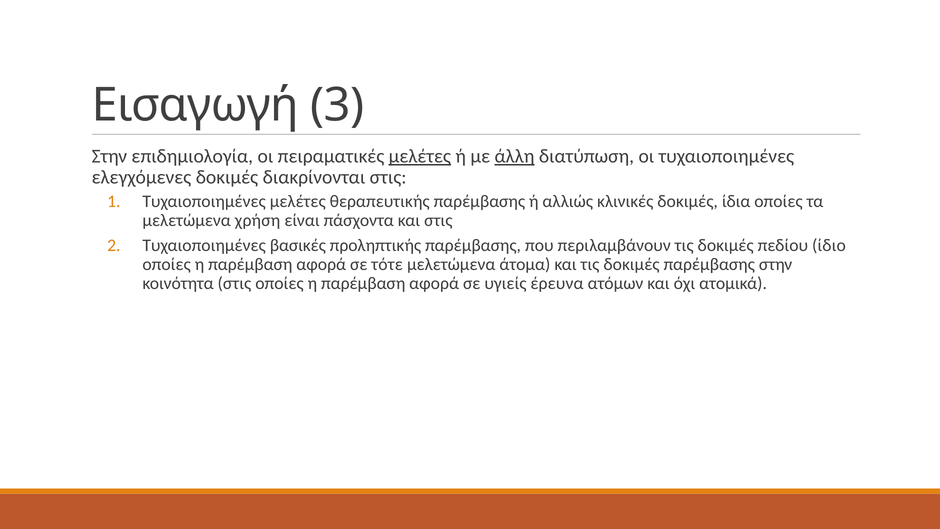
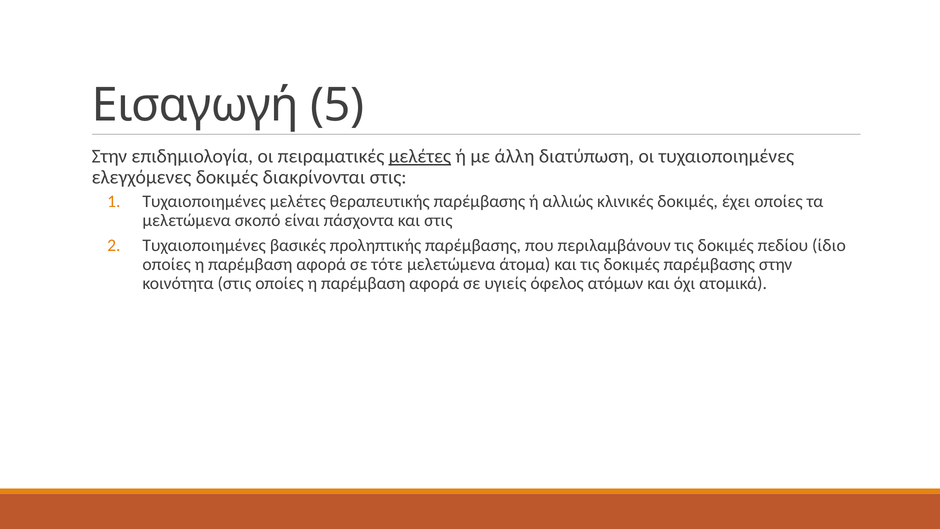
3: 3 -> 5
άλλη underline: present -> none
ίδια: ίδια -> έχει
χρήση: χρήση -> σκοπό
έρευνα: έρευνα -> όφελος
